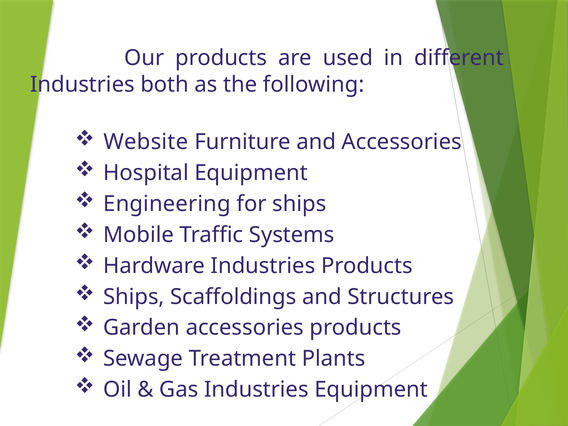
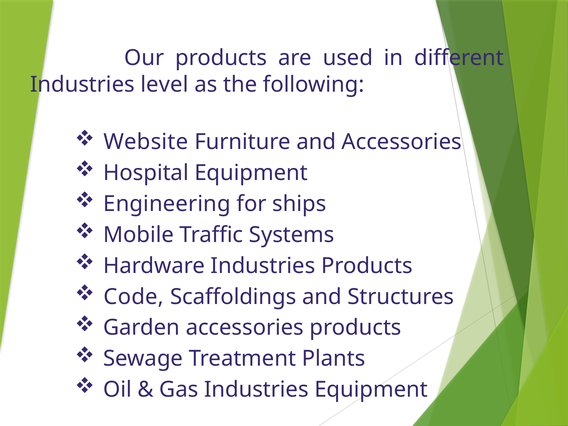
both: both -> level
Ships at (134, 297): Ships -> Code
